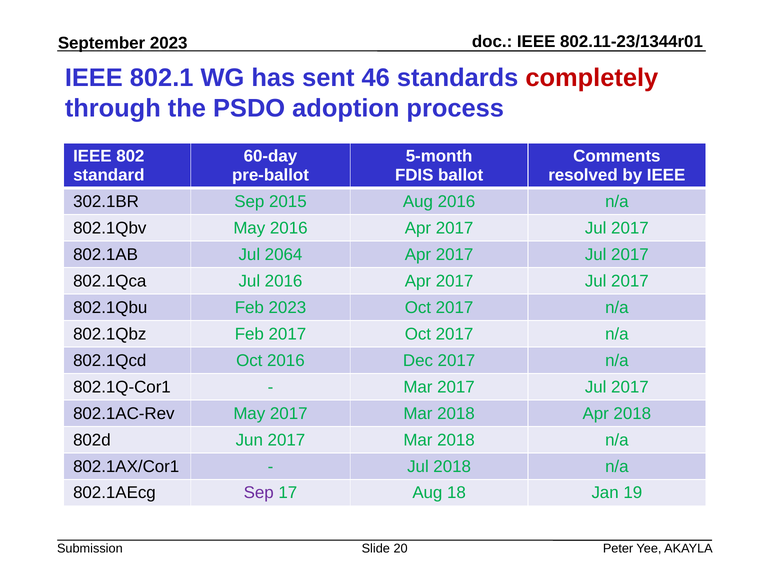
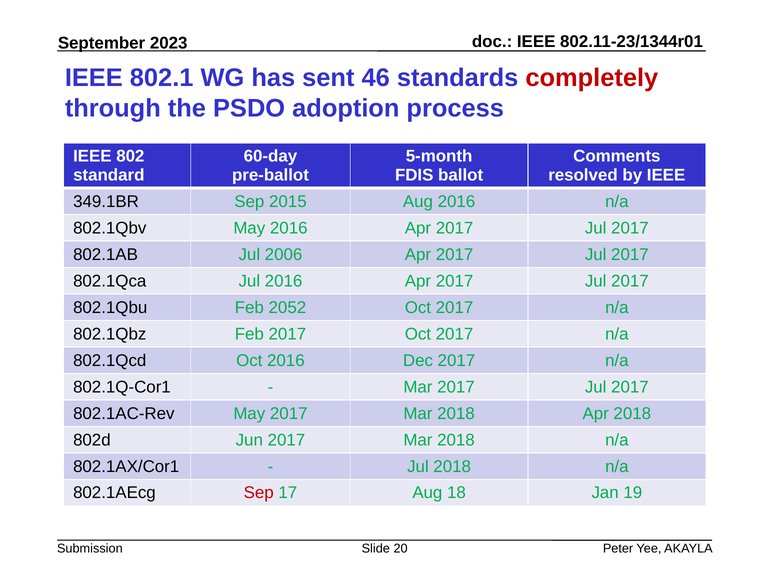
302.1BR: 302.1BR -> 349.1BR
2064: 2064 -> 2006
Feb 2023: 2023 -> 2052
Sep at (259, 493) colour: purple -> red
